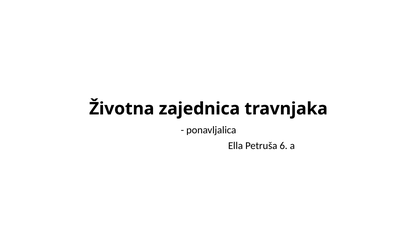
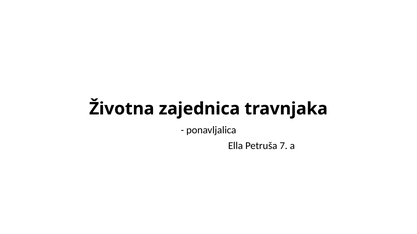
6: 6 -> 7
